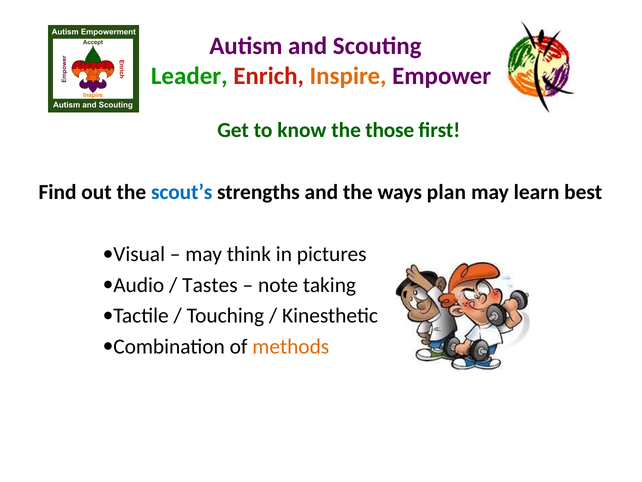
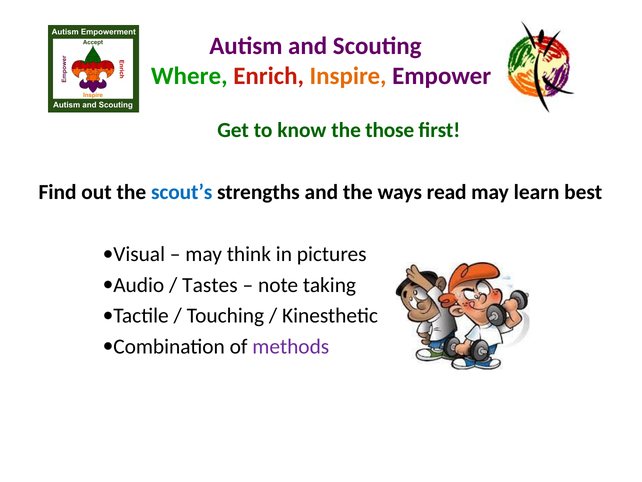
Leader: Leader -> Where
plan: plan -> read
methods colour: orange -> purple
